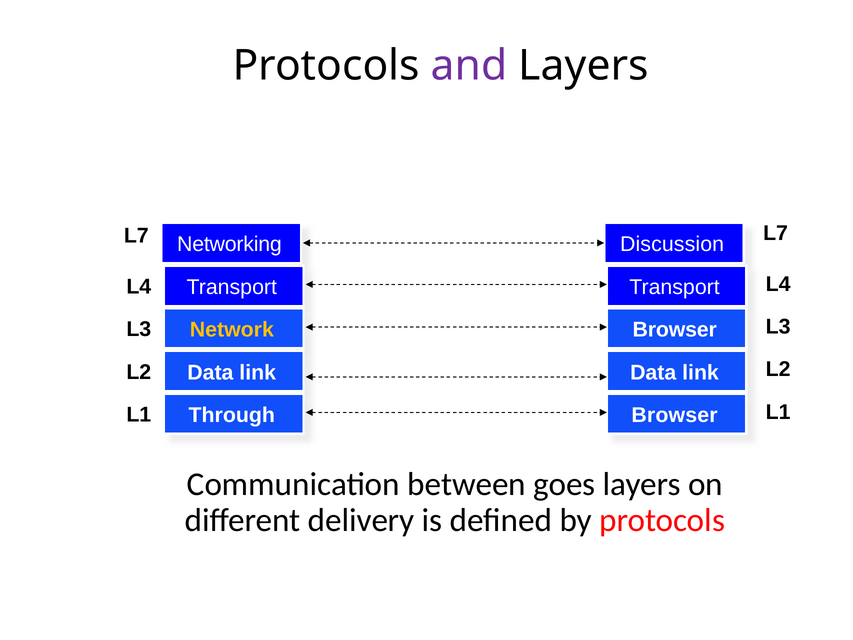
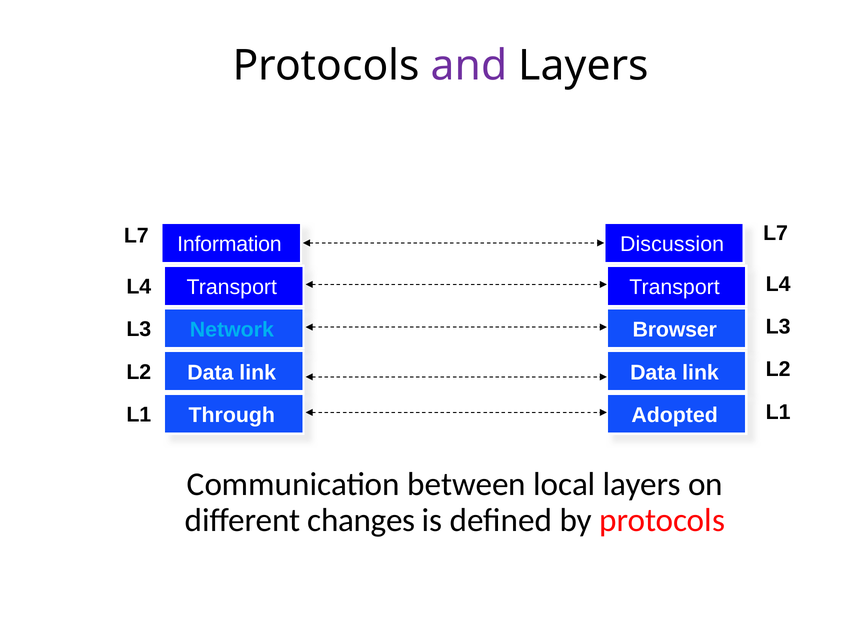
Networking: Networking -> Information
Network colour: yellow -> light blue
Browser at (675, 415): Browser -> Adopted
goes: goes -> local
delivery: delivery -> changes
